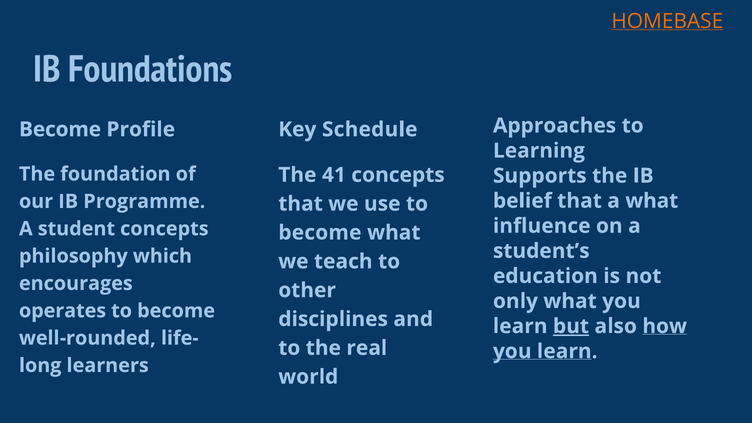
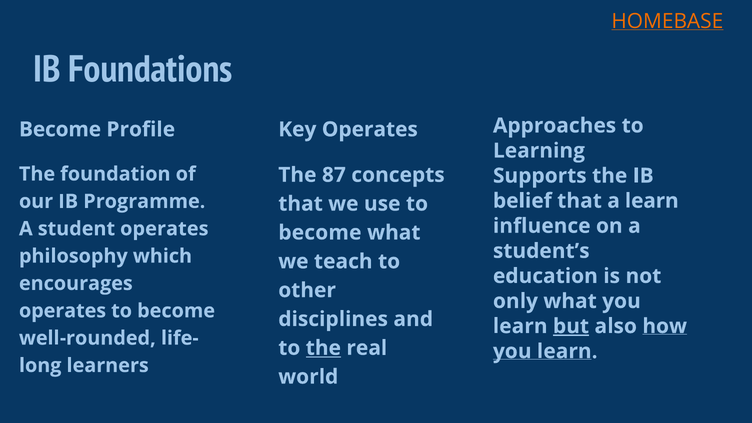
Key Schedule: Schedule -> Operates
41: 41 -> 87
a what: what -> learn
student concepts: concepts -> operates
the at (323, 348) underline: none -> present
